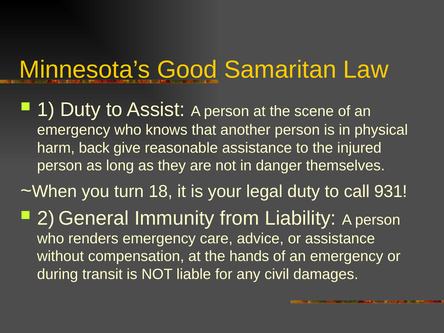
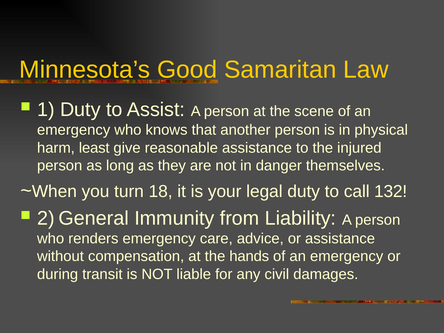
back: back -> least
931: 931 -> 132
